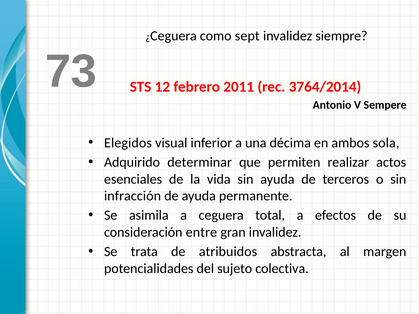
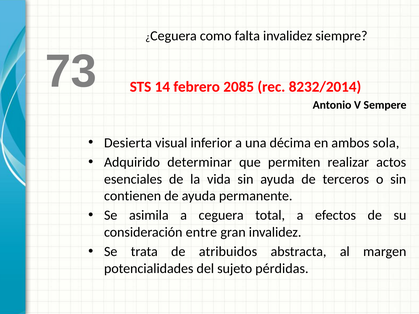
sept: sept -> falta
12: 12 -> 14
2011: 2011 -> 2085
3764/2014: 3764/2014 -> 8232/2014
Elegidos: Elegidos -> Desierta
infracción: infracción -> contienen
colectiva: colectiva -> pérdidas
